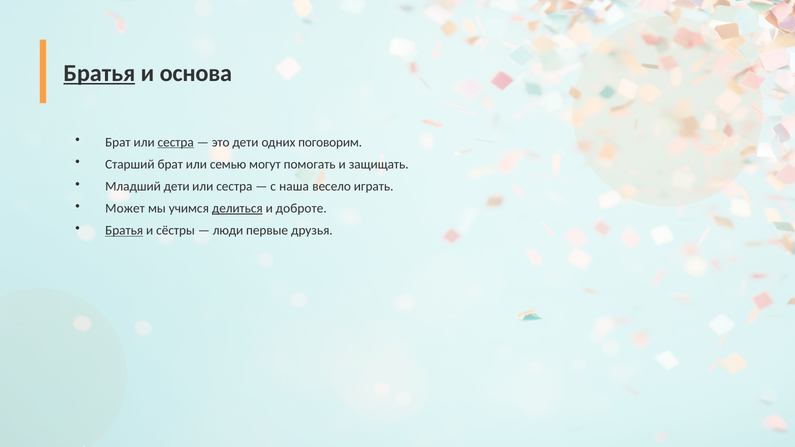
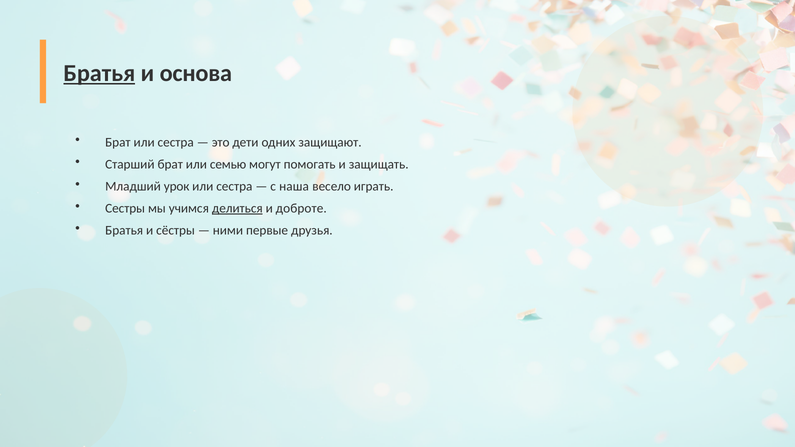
сестра at (176, 142) underline: present -> none
поговорим: поговорим -> защищают
Младший дети: дети -> урок
Может: Может -> Сестры
Братья at (124, 231) underline: present -> none
люди: люди -> ними
